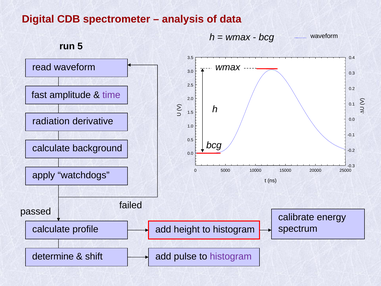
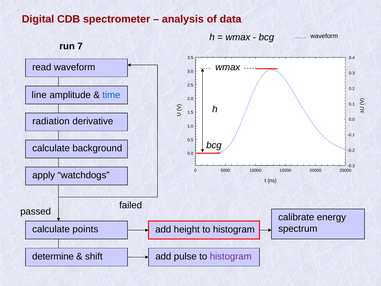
5: 5 -> 7
fast: fast -> line
time colour: purple -> blue
profile: profile -> points
